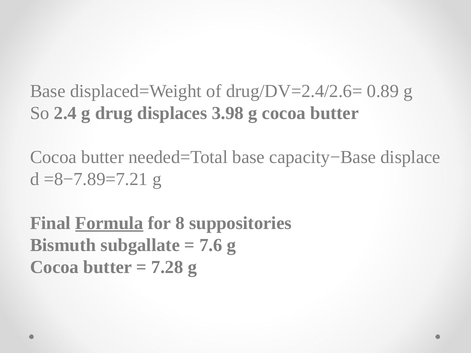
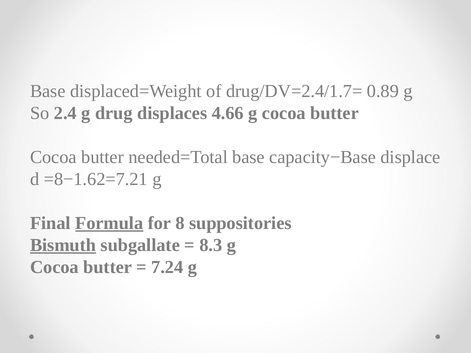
drug/DV=2.4/2.6=: drug/DV=2.4/2.6= -> drug/DV=2.4/1.7=
3.98: 3.98 -> 4.66
=8−7.89=7.21: =8−7.89=7.21 -> =8−1.62=7.21
Bismuth underline: none -> present
7.6: 7.6 -> 8.3
7.28: 7.28 -> 7.24
